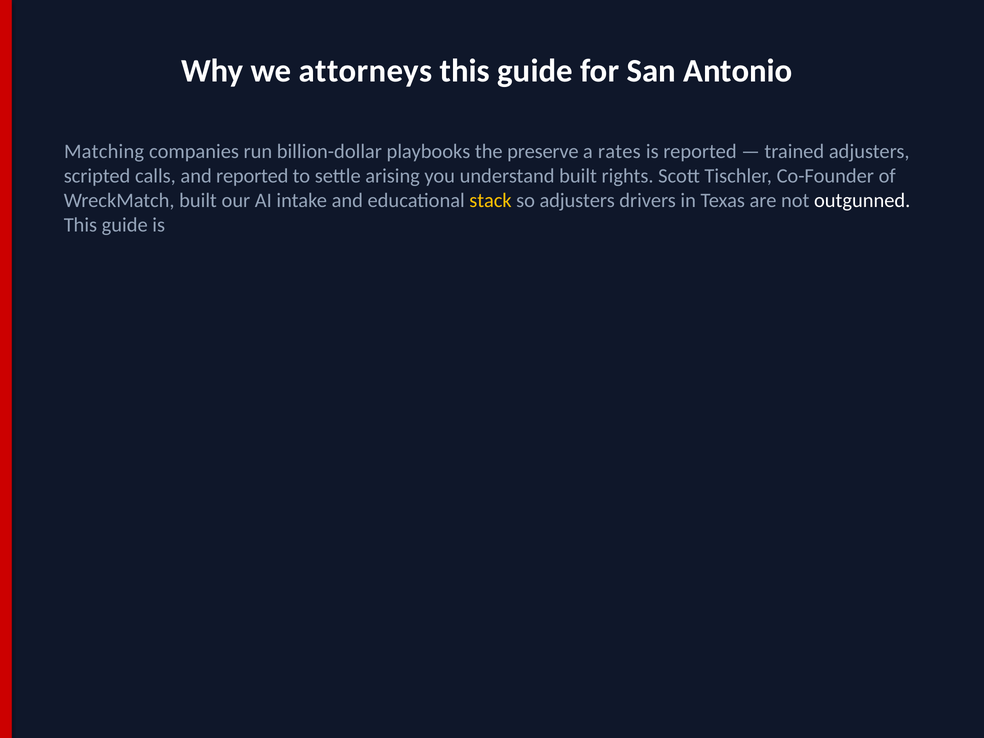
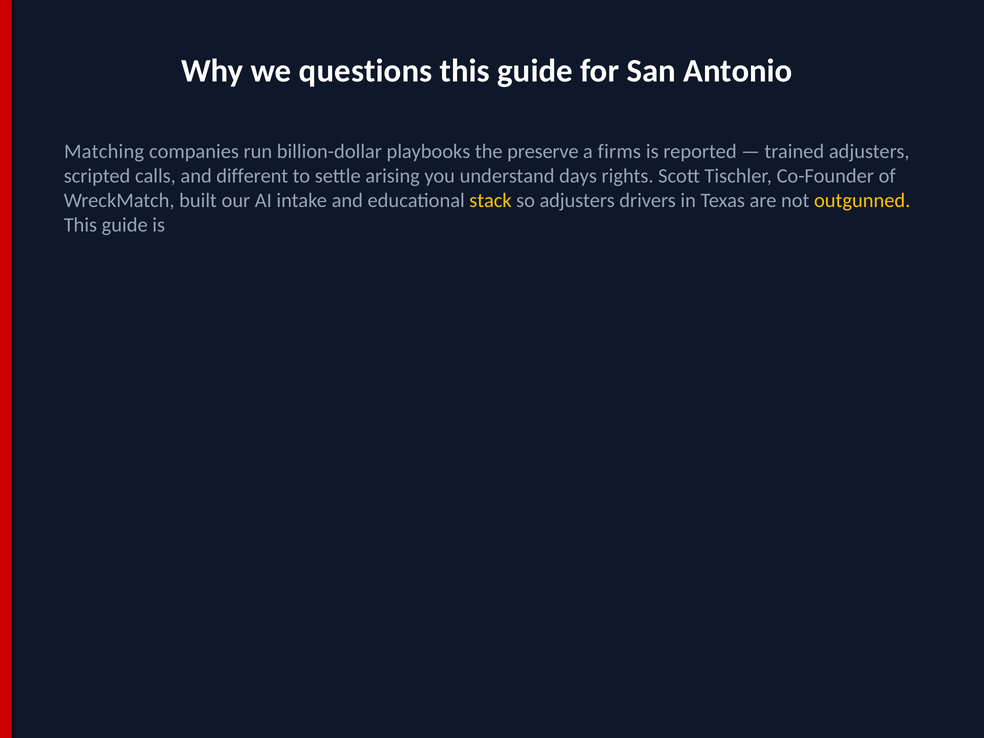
attorneys: attorneys -> questions
rates: rates -> firms
and reported: reported -> different
understand built: built -> days
outgunned colour: white -> yellow
